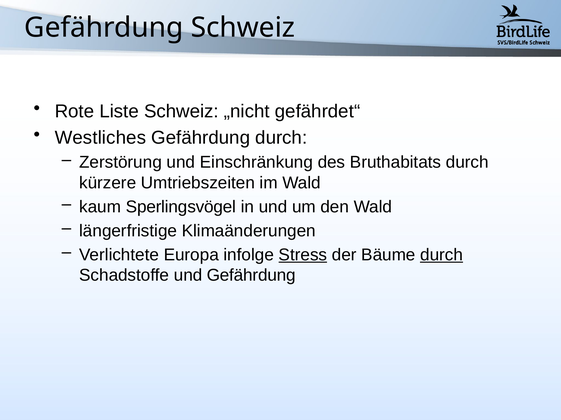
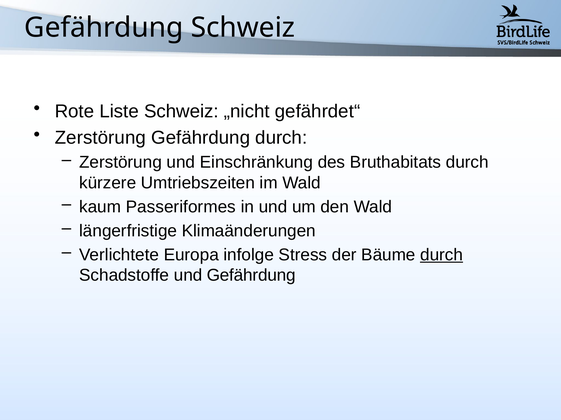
Westliches at (100, 138): Westliches -> Zerstörung
Sperlingsvögel: Sperlingsvögel -> Passeriformes
Stress underline: present -> none
